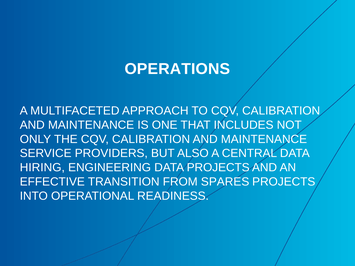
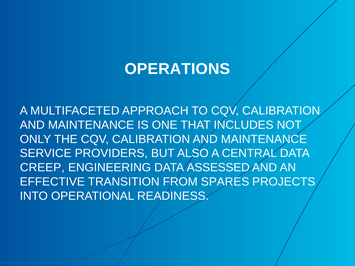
HIRING: HIRING -> CREEP
DATA PROJECTS: PROJECTS -> ASSESSED
